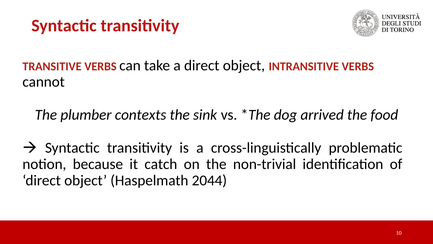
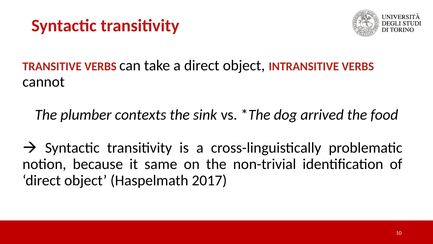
catch: catch -> same
2044: 2044 -> 2017
